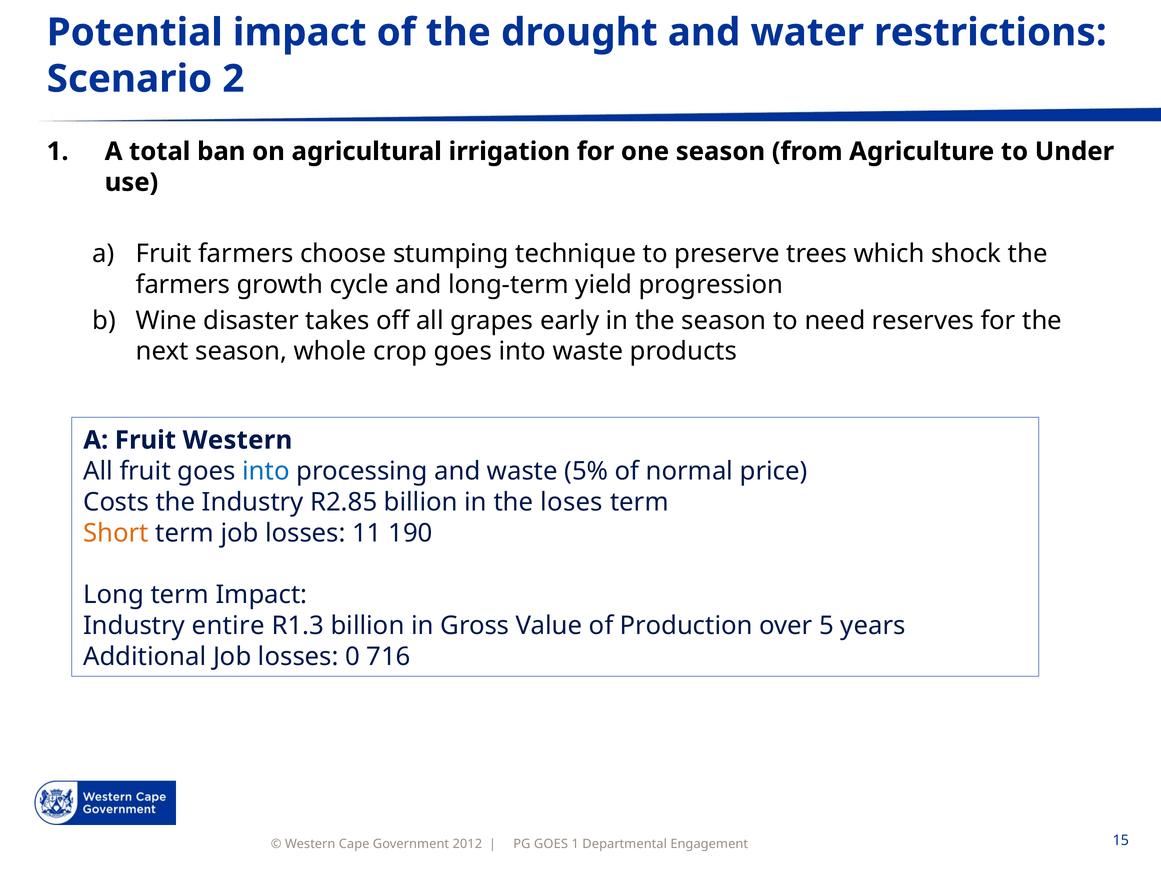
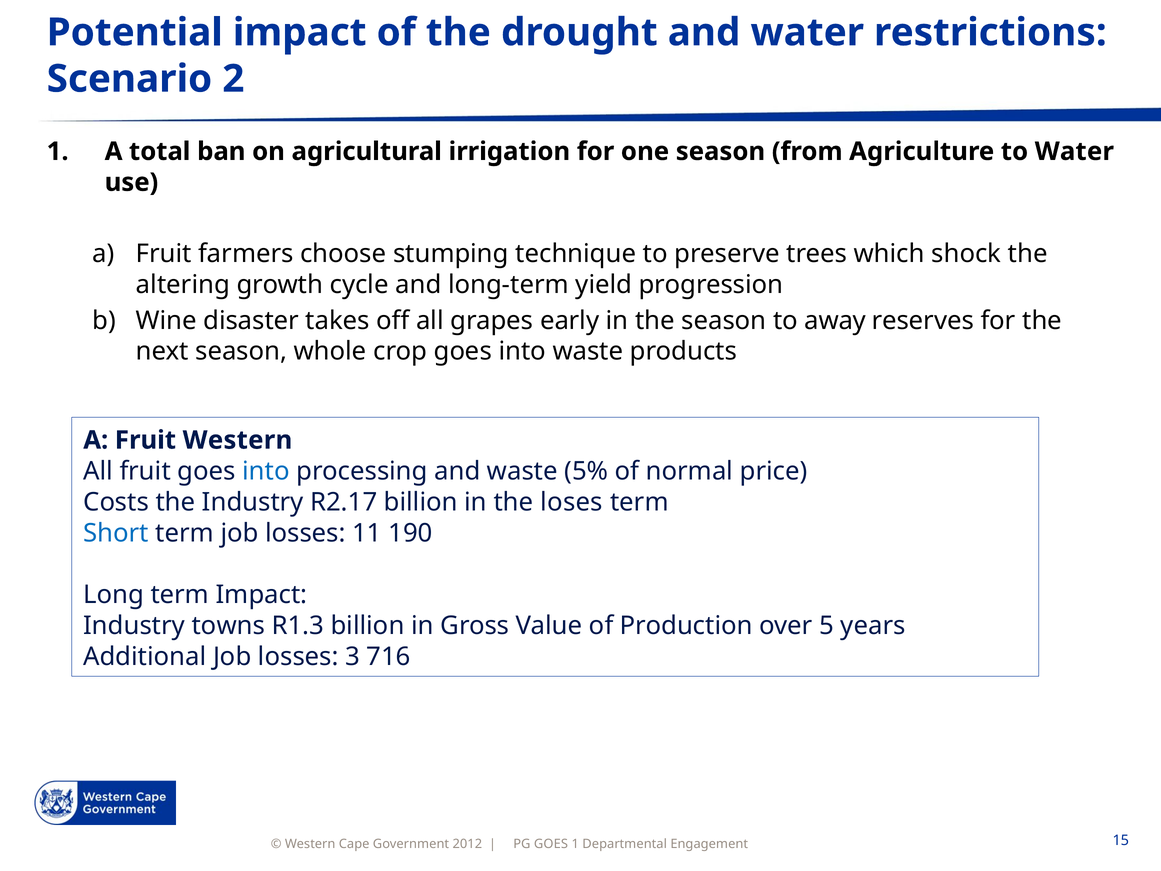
to Under: Under -> Water
farmers at (183, 285): farmers -> altering
need: need -> away
R2.85: R2.85 -> R2.17
Short colour: orange -> blue
entire: entire -> towns
0: 0 -> 3
